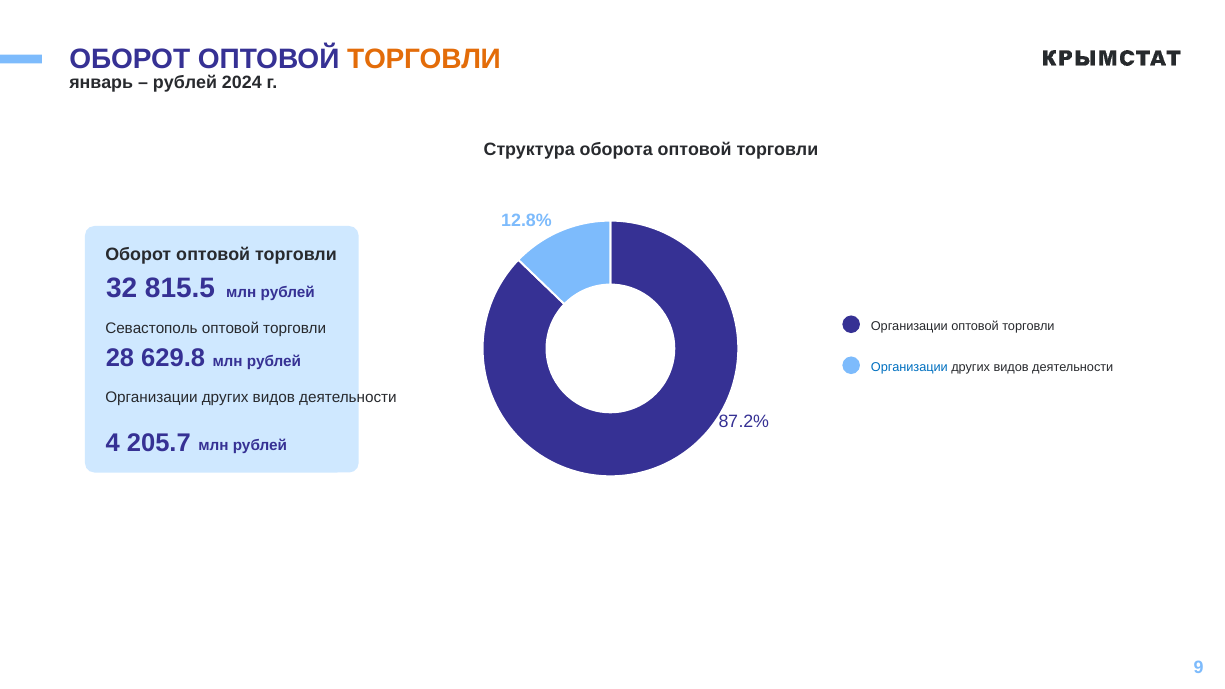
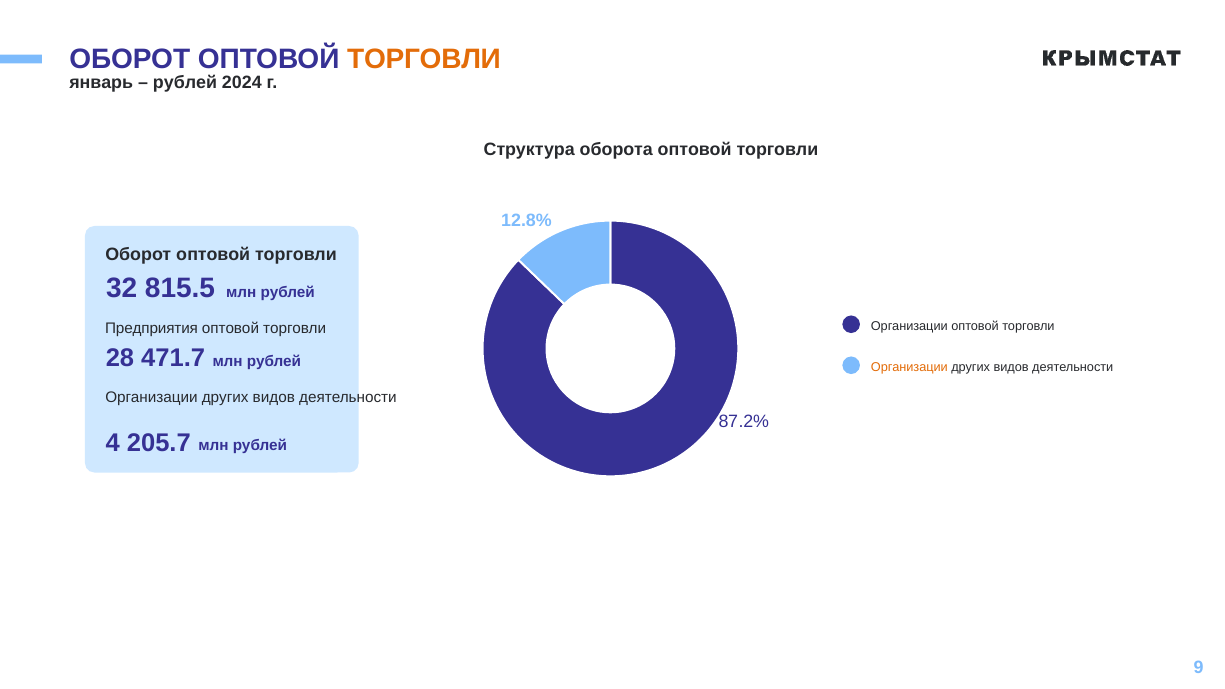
Севастополь: Севастополь -> Предприятия
629.8: 629.8 -> 471.7
Организации at (909, 367) colour: blue -> orange
